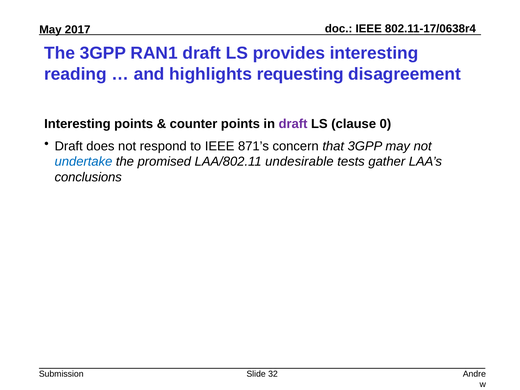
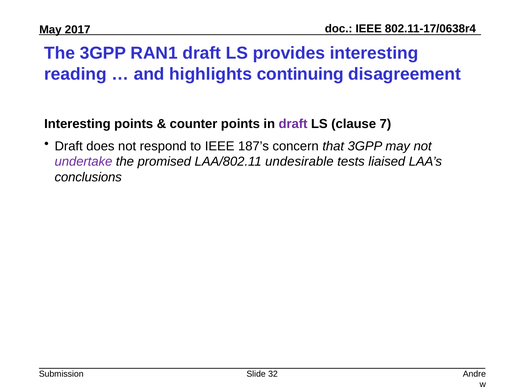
requesting: requesting -> continuing
0: 0 -> 7
871’s: 871’s -> 187’s
undertake colour: blue -> purple
gather: gather -> liaised
